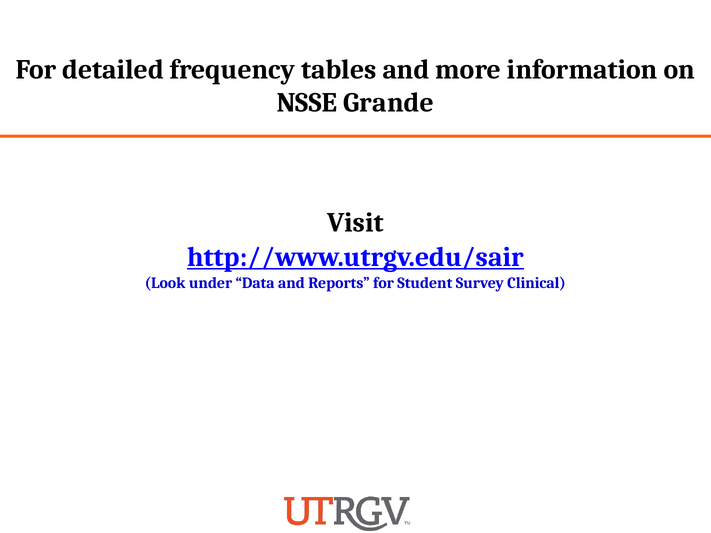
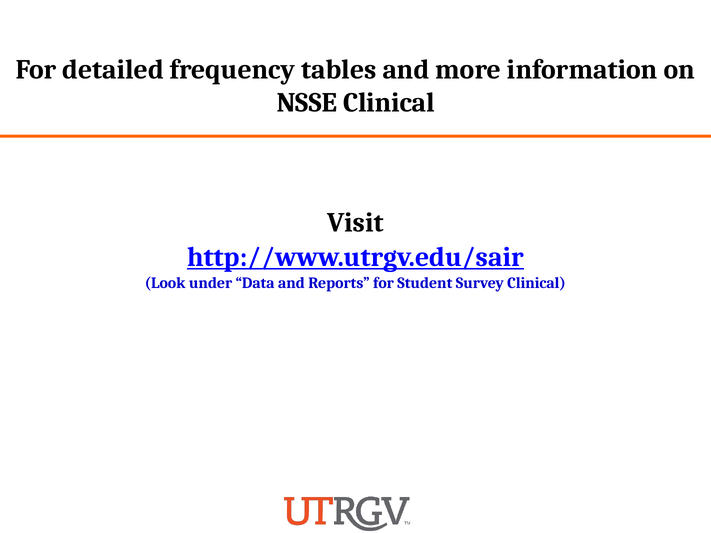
NSSE Grande: Grande -> Clinical
